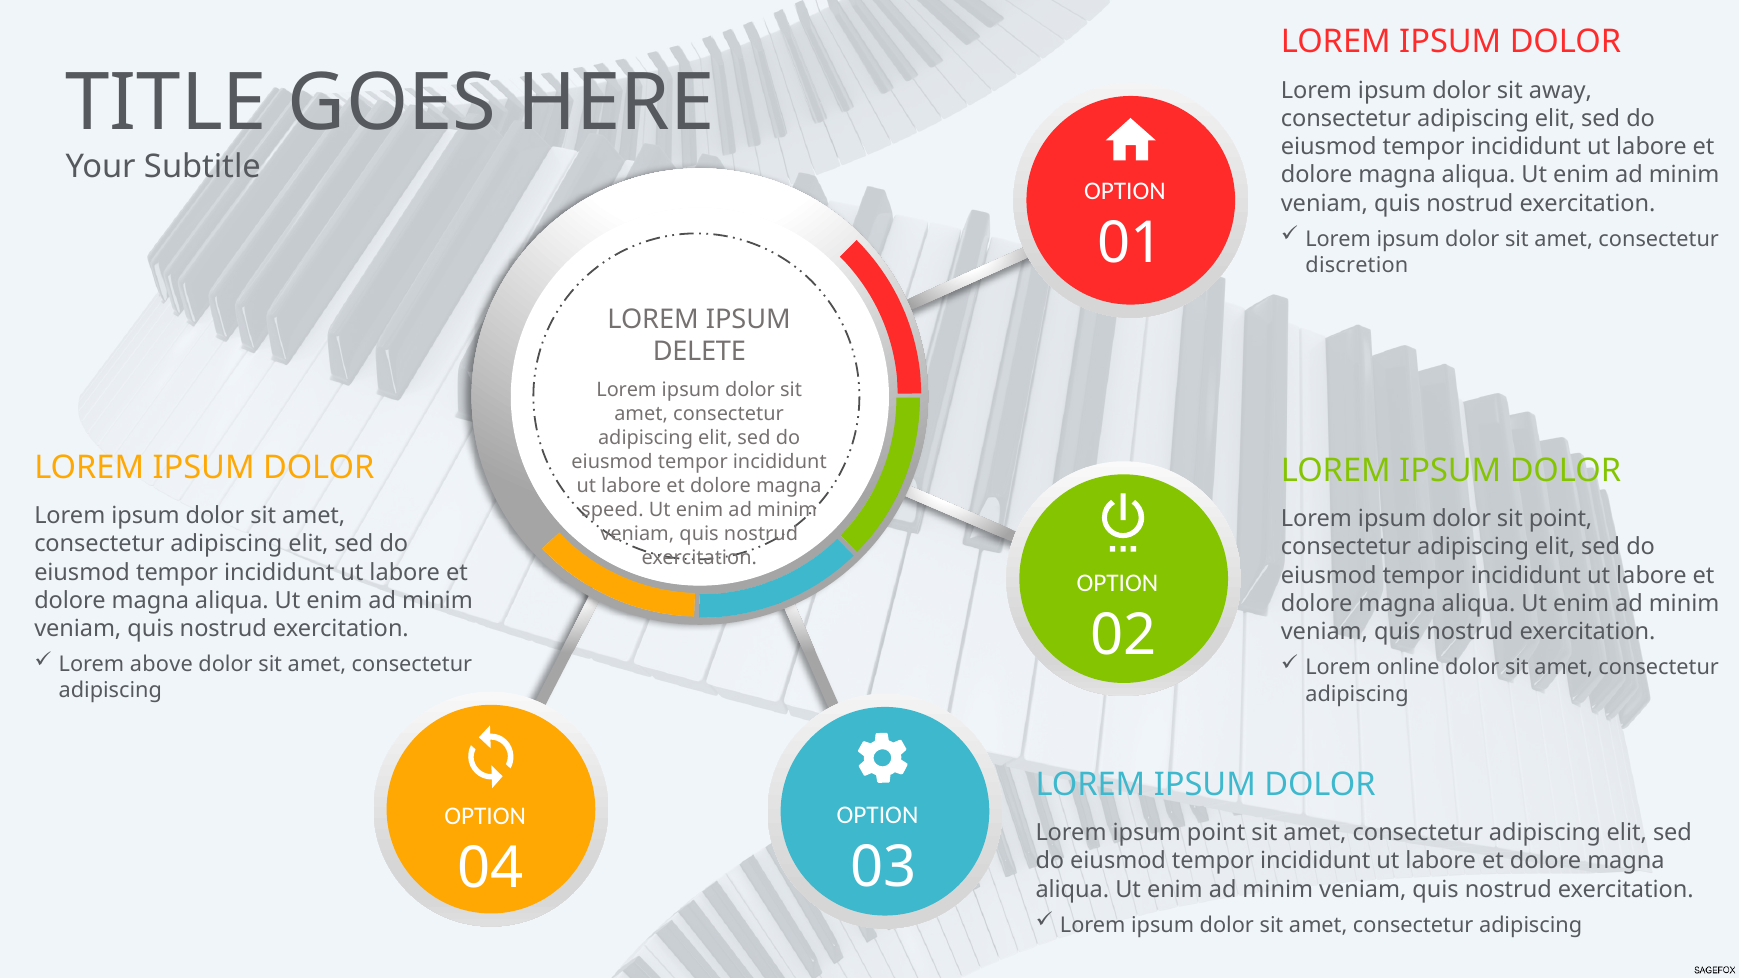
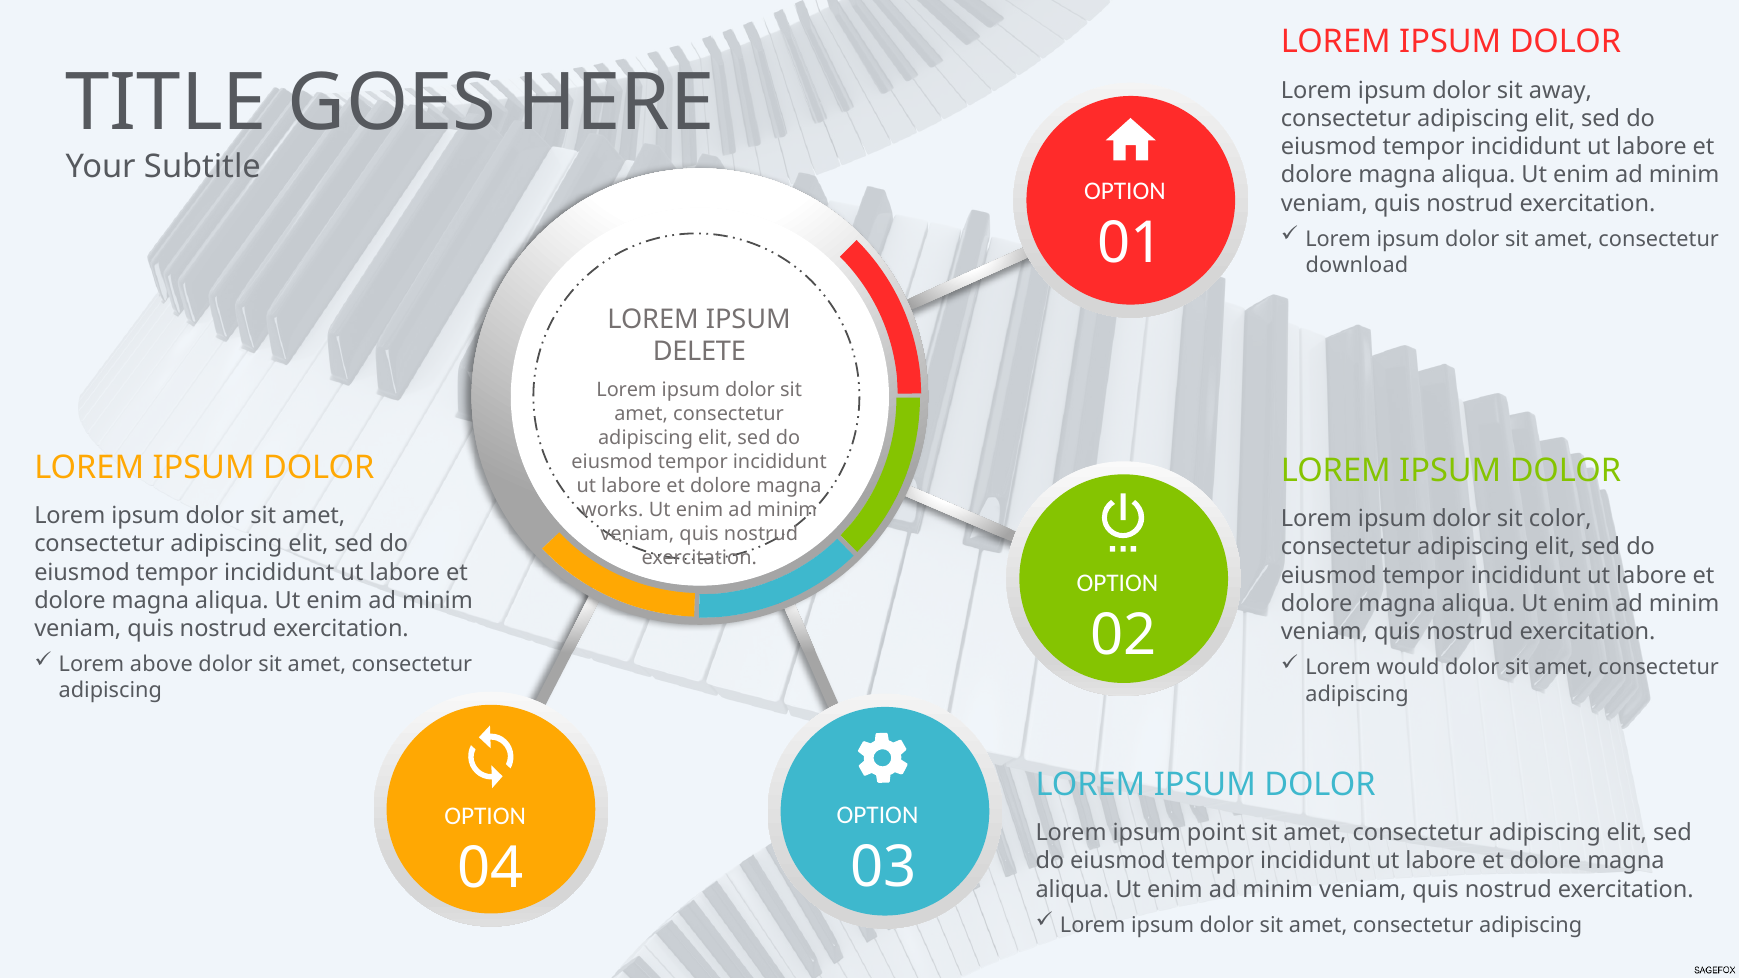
discretion: discretion -> download
speed: speed -> works
sit point: point -> color
online: online -> would
